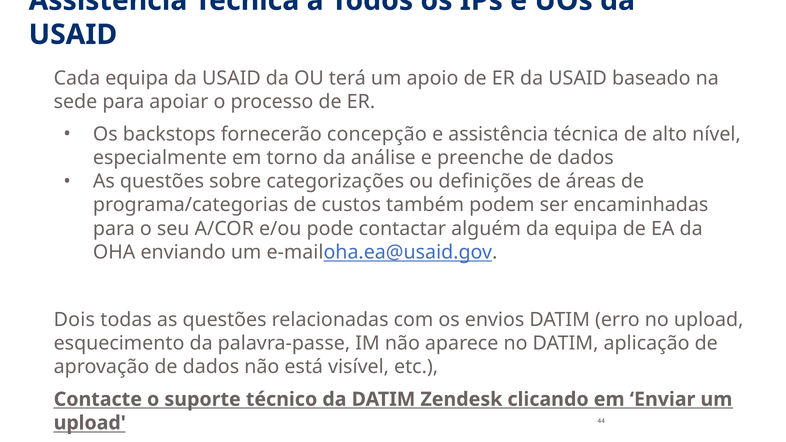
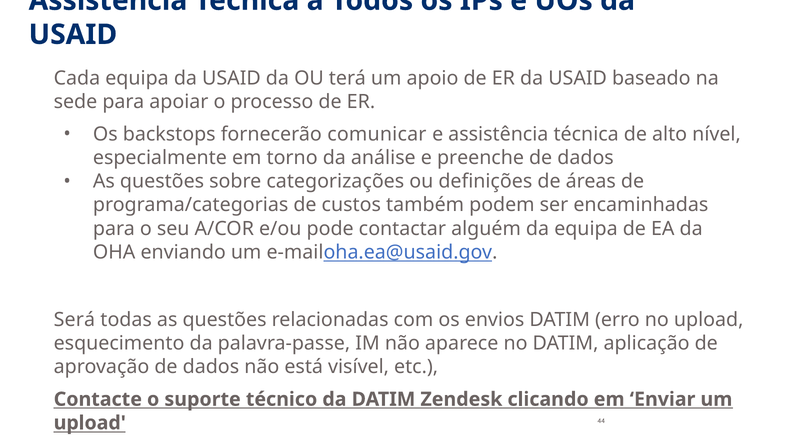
concepção: concepção -> comunicar
Dois: Dois -> Será
